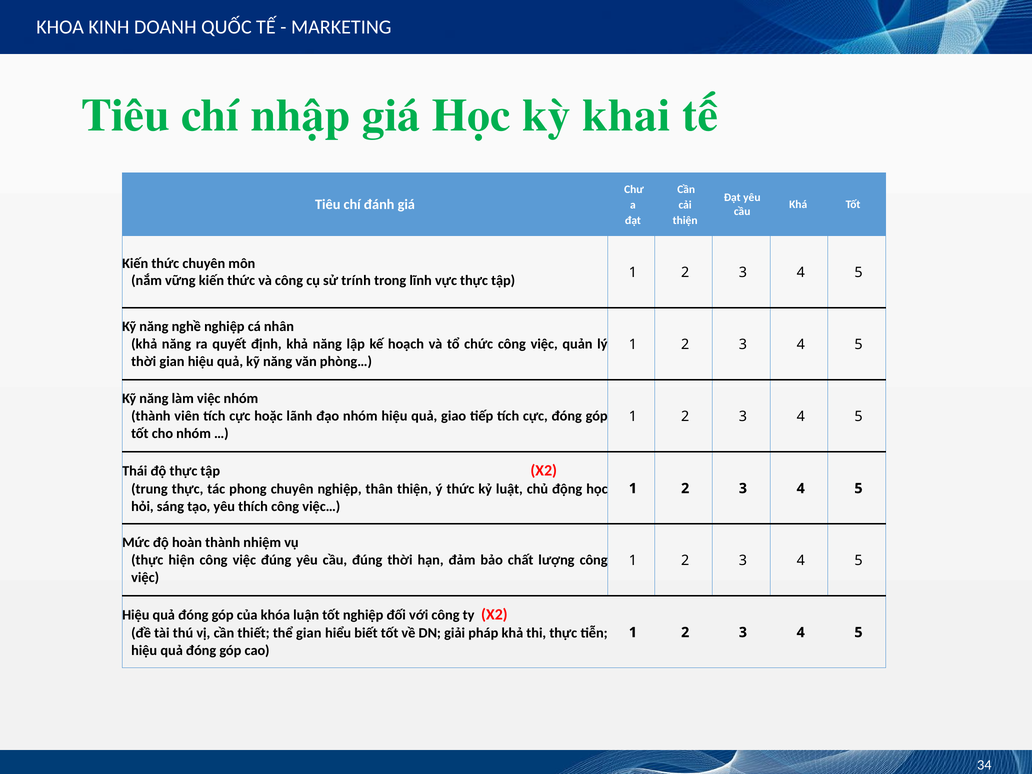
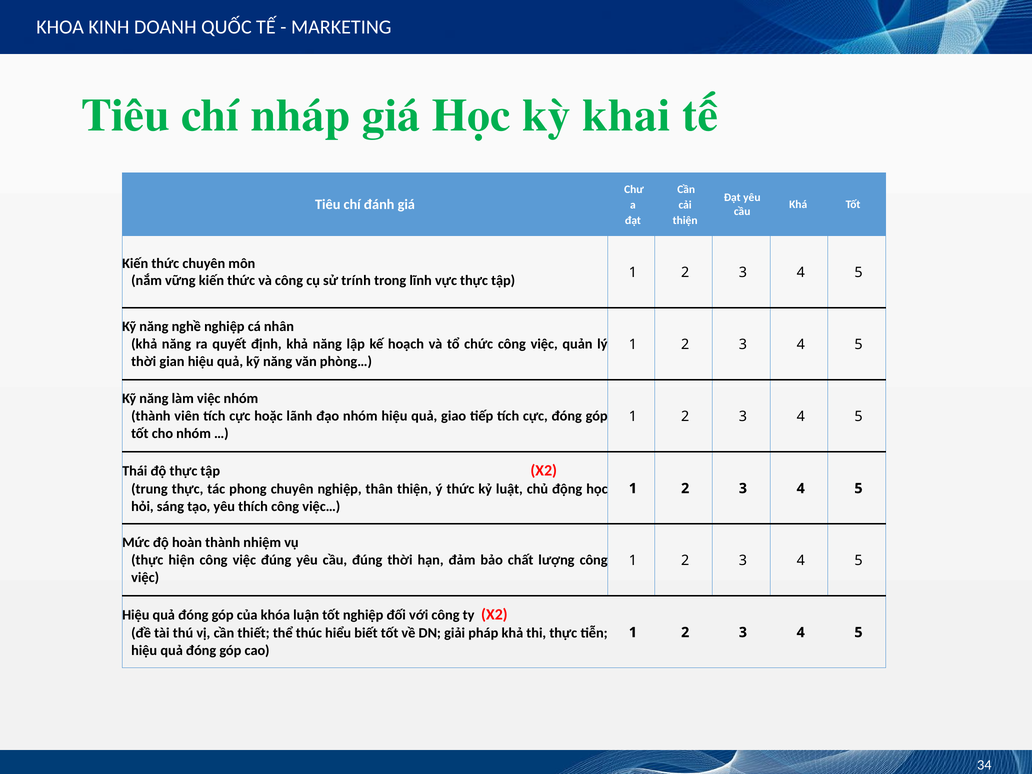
nhập: nhập -> nháp
thể gian: gian -> thúc
